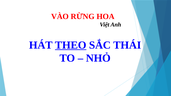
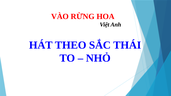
THEO underline: present -> none
